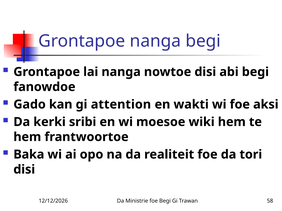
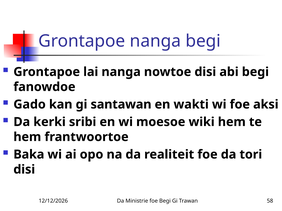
attention: attention -> santawan
